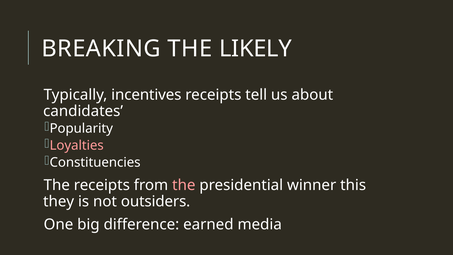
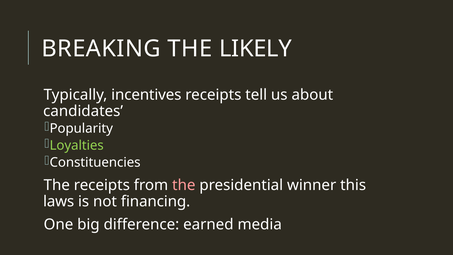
Loyalties colour: pink -> light green
they: they -> laws
outsiders: outsiders -> financing
